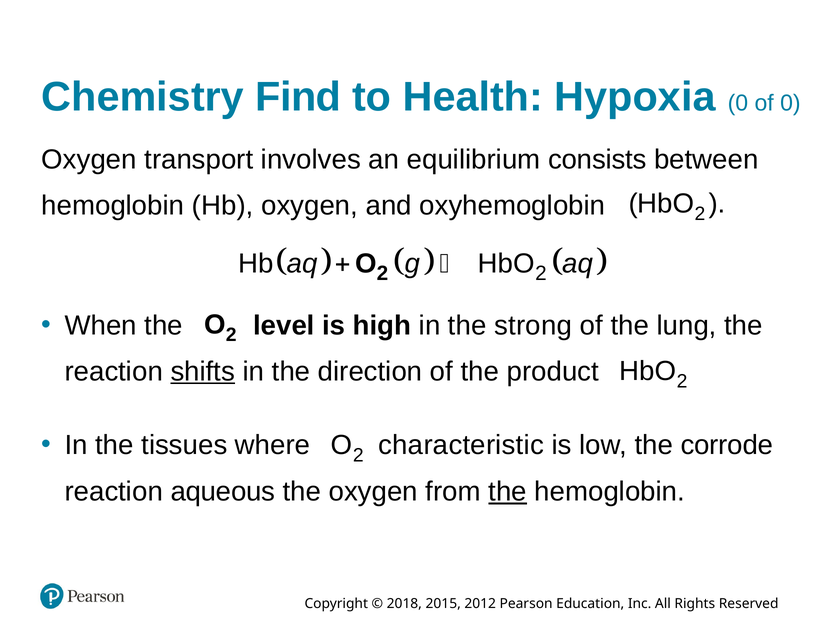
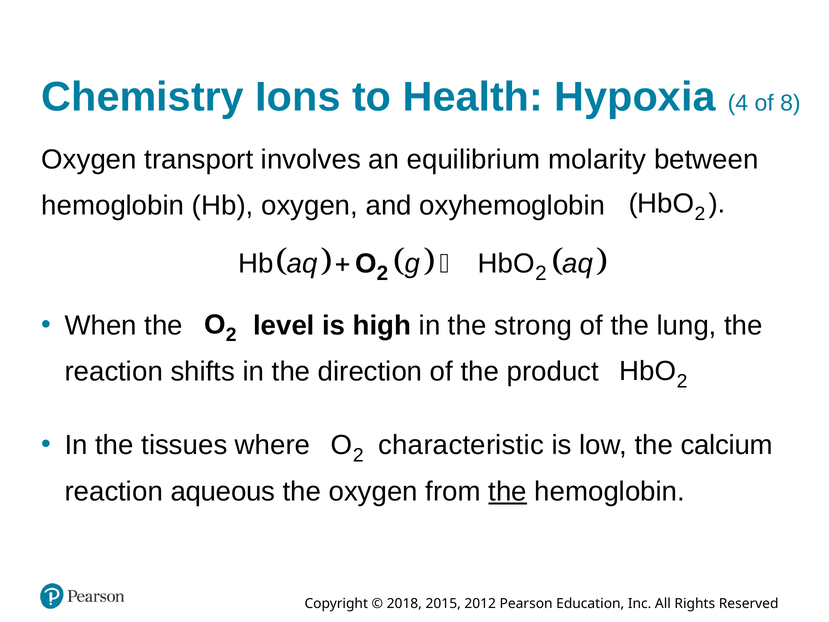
Find: Find -> Ions
Hypoxia 0: 0 -> 4
of 0: 0 -> 8
consists: consists -> molarity
shifts underline: present -> none
corrode: corrode -> calcium
